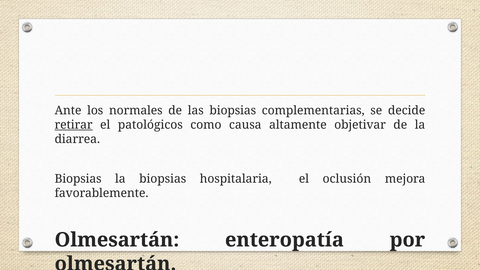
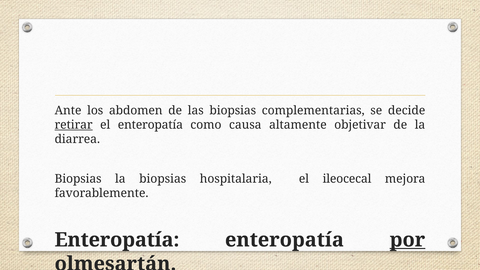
normales: normales -> abdomen
el patológicos: patológicos -> enteropatía
oclusión: oclusión -> ileocecal
Olmesartán at (117, 240): Olmesartán -> Enteropatía
por underline: none -> present
